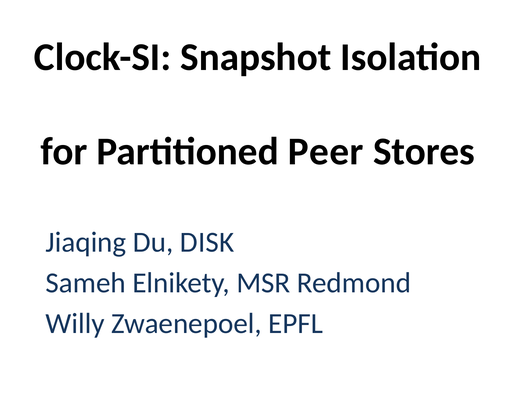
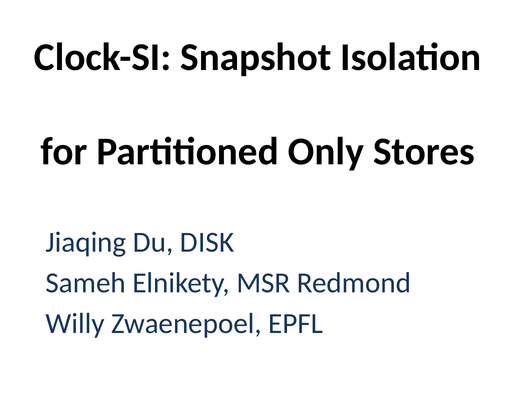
Peer: Peer -> Only
